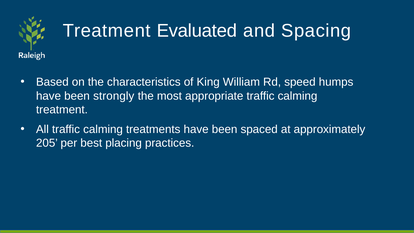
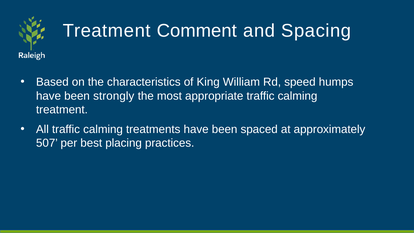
Evaluated: Evaluated -> Comment
205: 205 -> 507
